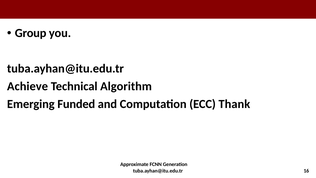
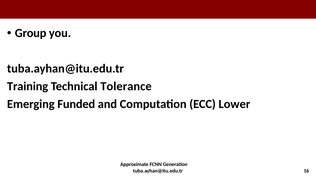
Achieve: Achieve -> Training
Algorithm: Algorithm -> Tolerance
Thank: Thank -> Lower
